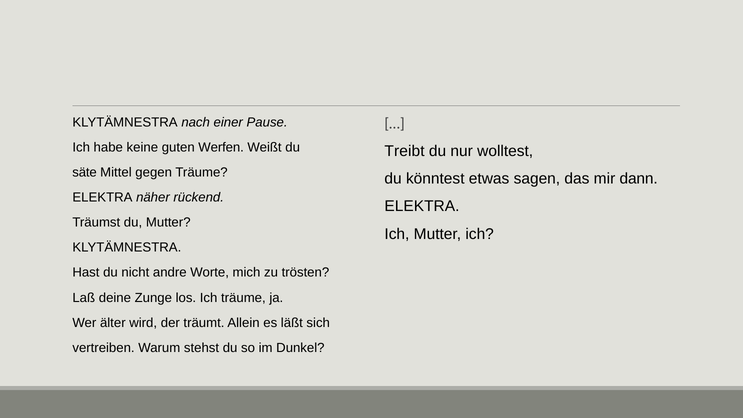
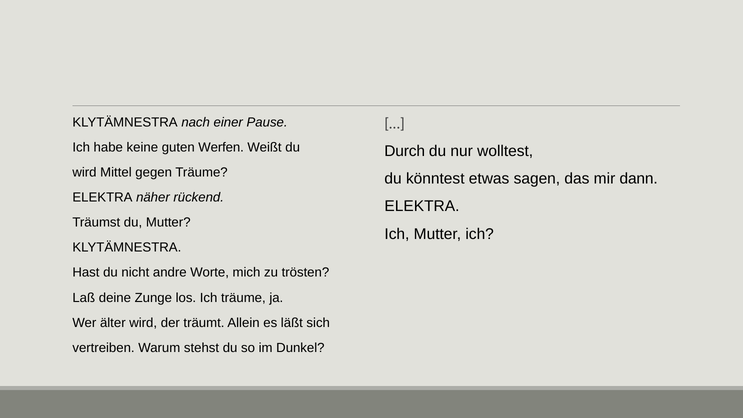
Treibt: Treibt -> Durch
säte at (85, 172): säte -> wird
